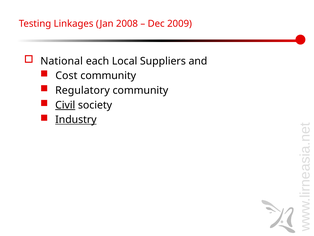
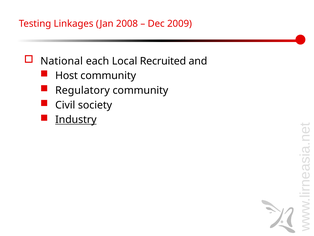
Suppliers: Suppliers -> Recruited
Cost: Cost -> Host
Civil underline: present -> none
